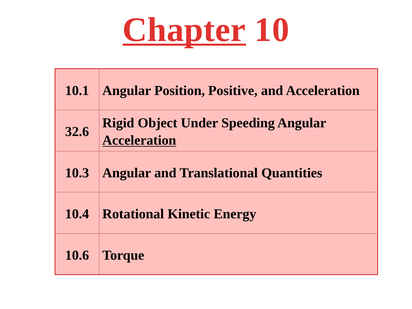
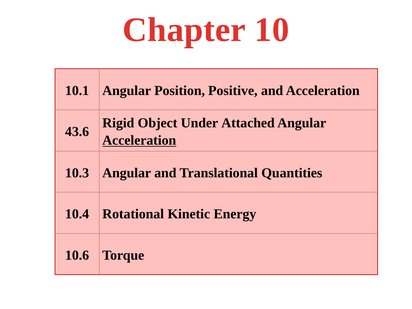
Chapter underline: present -> none
Speeding: Speeding -> Attached
32.6: 32.6 -> 43.6
